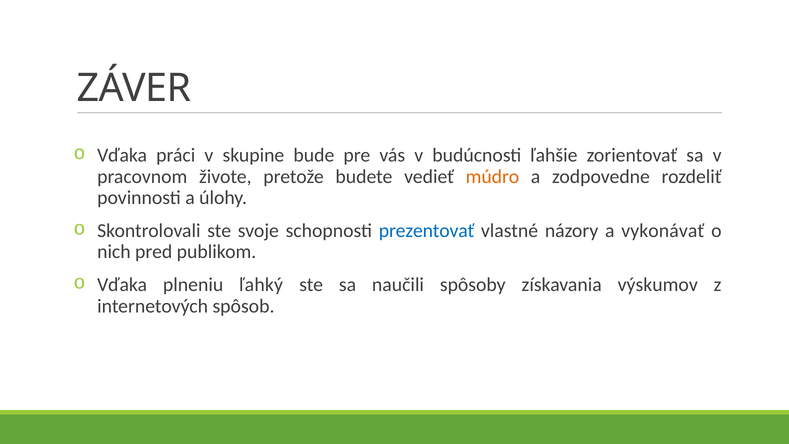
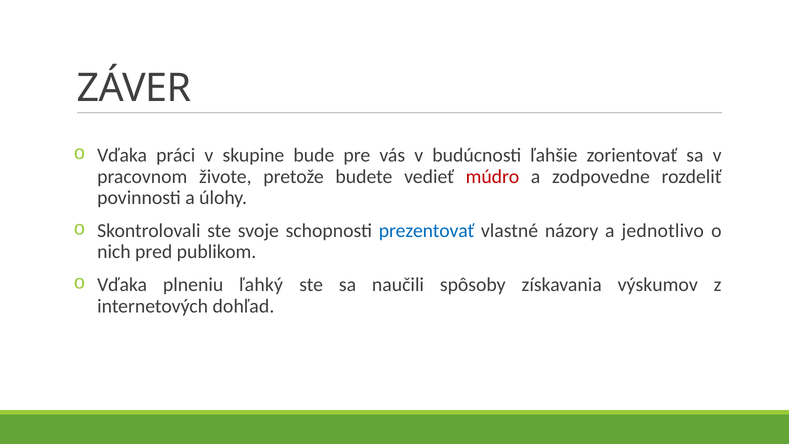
múdro colour: orange -> red
vykonávať: vykonávať -> jednotlivo
spôsob: spôsob -> dohľad
